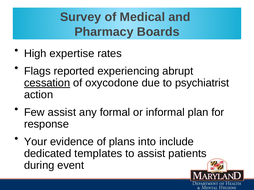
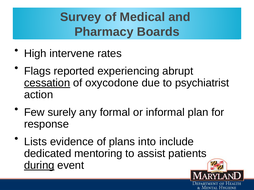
expertise: expertise -> intervene
Few assist: assist -> surely
Your: Your -> Lists
templates: templates -> mentoring
during underline: none -> present
